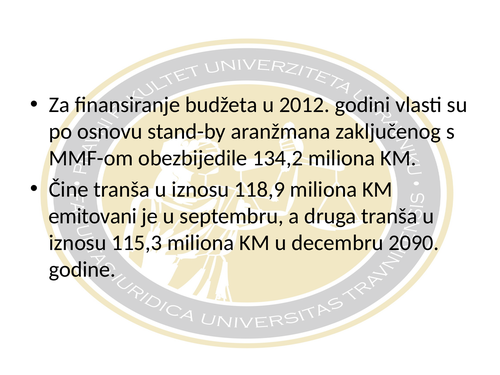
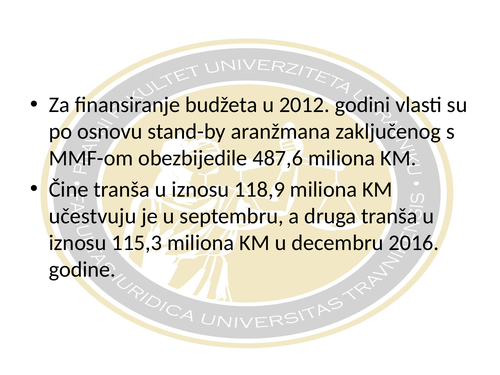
134,2: 134,2 -> 487,6
emitovani: emitovani -> učestvuju
2090: 2090 -> 2016
